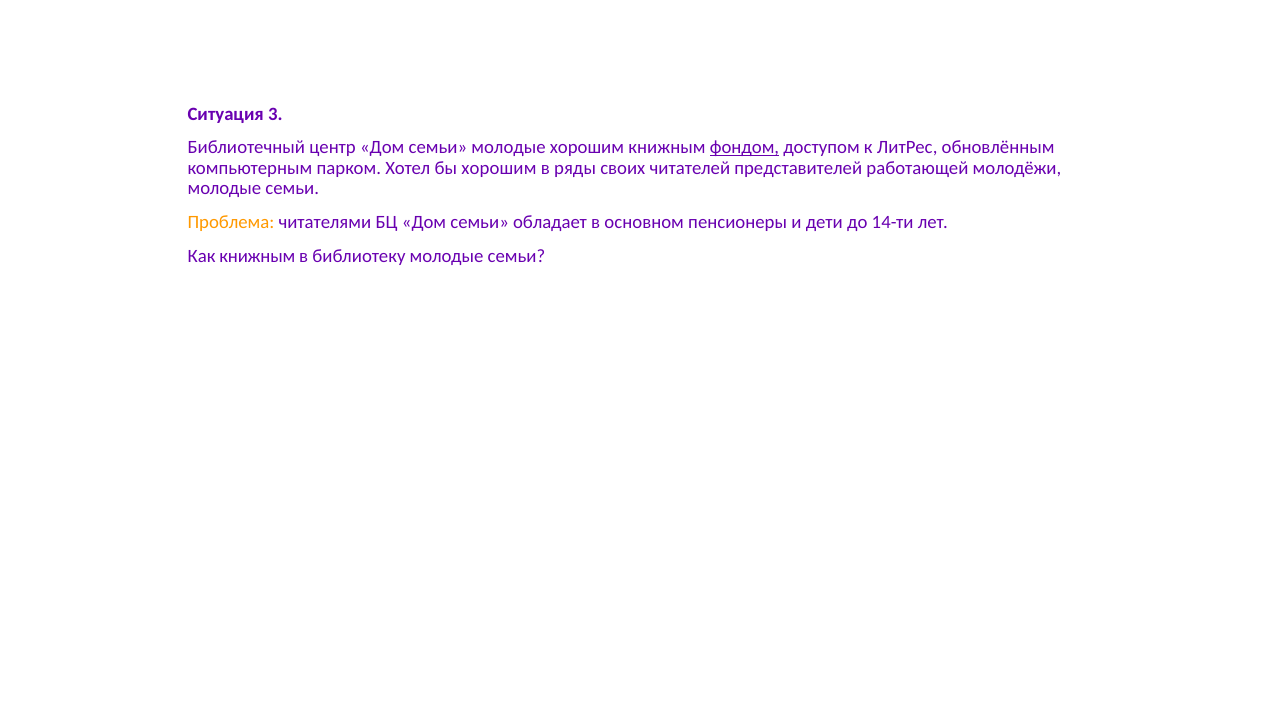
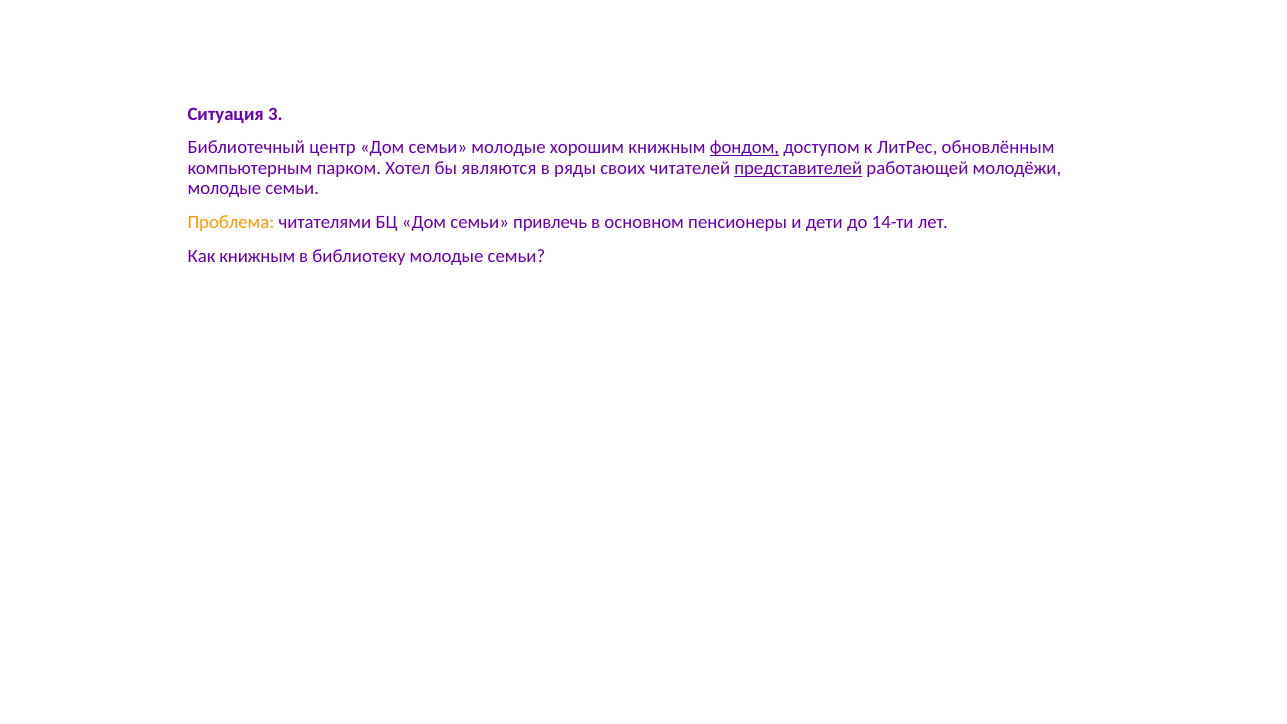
бы хорошим: хорошим -> являются
представителей underline: none -> present
обладает: обладает -> привлечь
